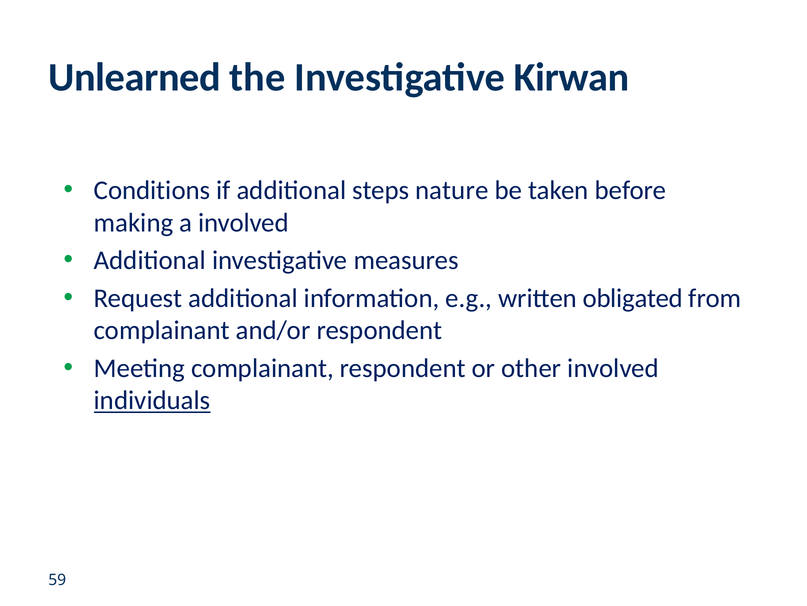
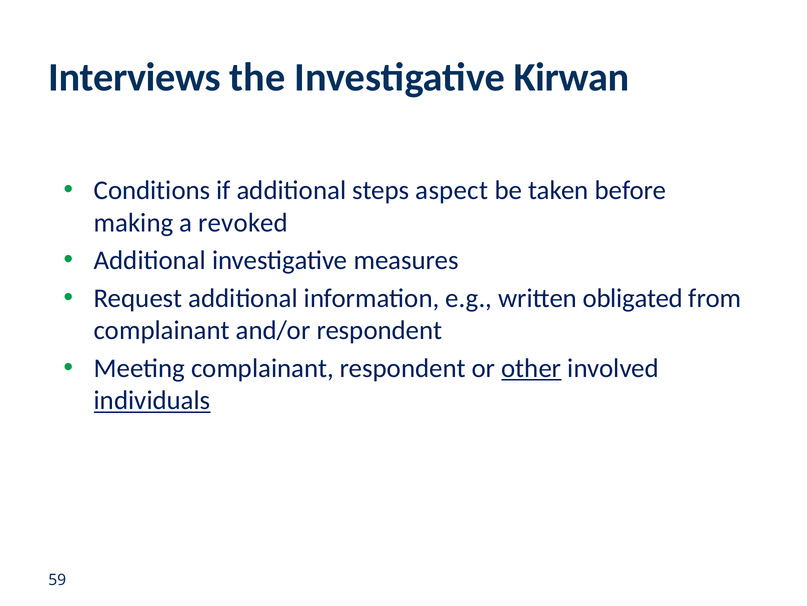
Unlearned: Unlearned -> Interviews
nature: nature -> aspect
a involved: involved -> revoked
other underline: none -> present
